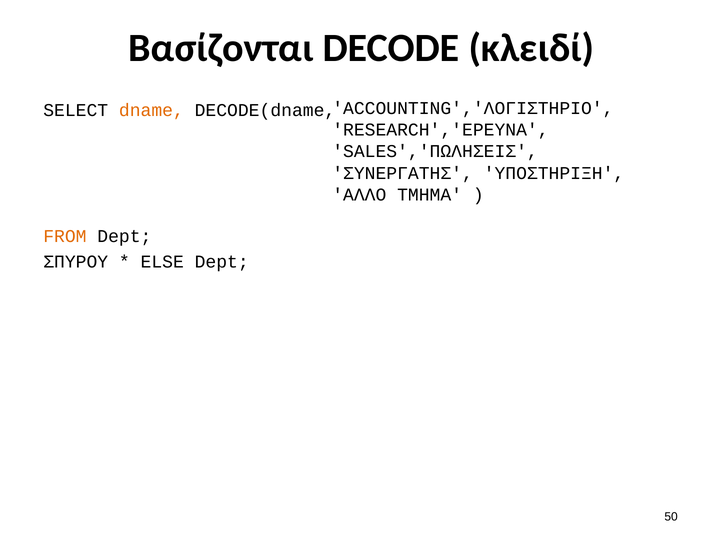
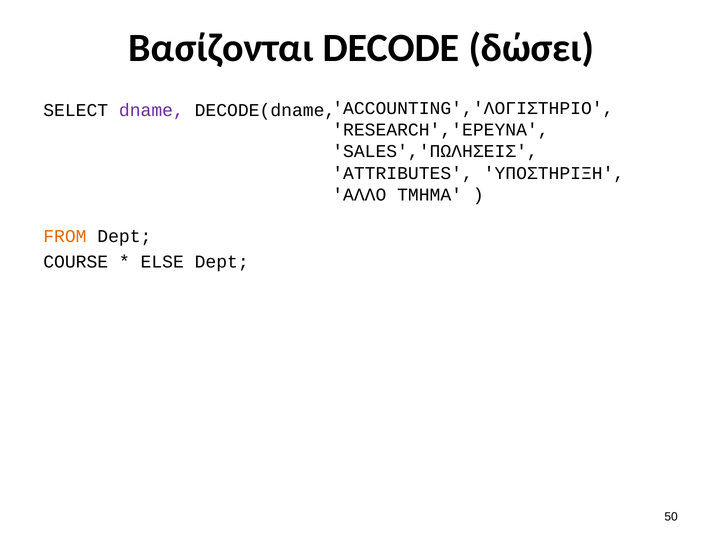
κλειδί: κλειδί -> δώσει
dname colour: orange -> purple
ΣΥΝΕΡΓΑΤΗΣ: ΣΥΝΕΡΓΑΤΗΣ -> ATTRIBUTES
ΣΠΥΡΟΥ: ΣΠΥΡΟΥ -> COURSE
